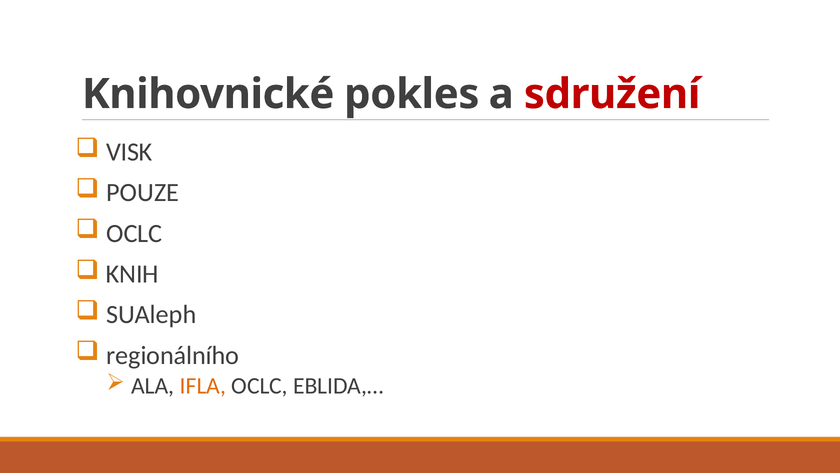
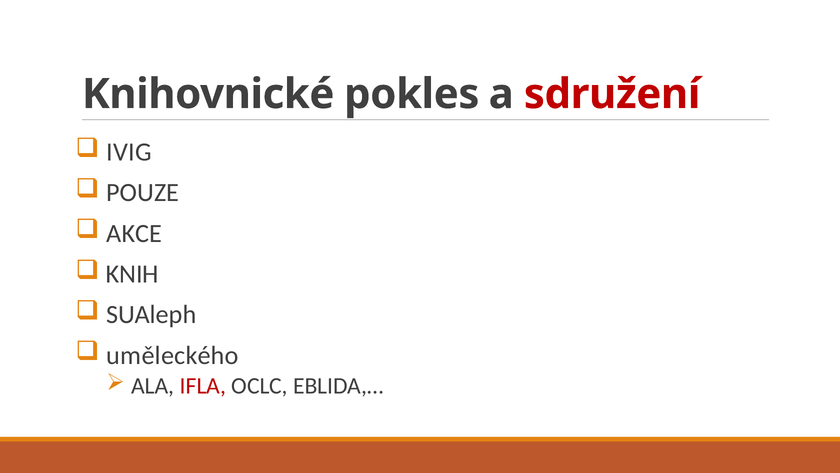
VISK: VISK -> IVIG
OCLC at (134, 233): OCLC -> AKCE
regionálního: regionálního -> uměleckého
IFLA colour: orange -> red
